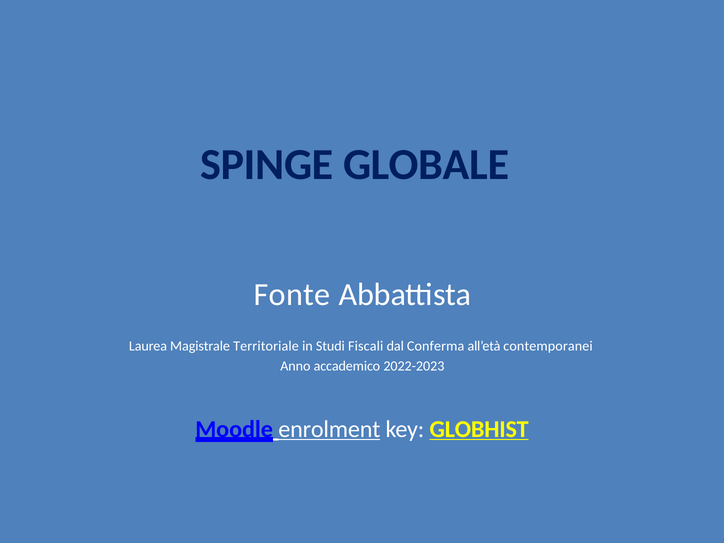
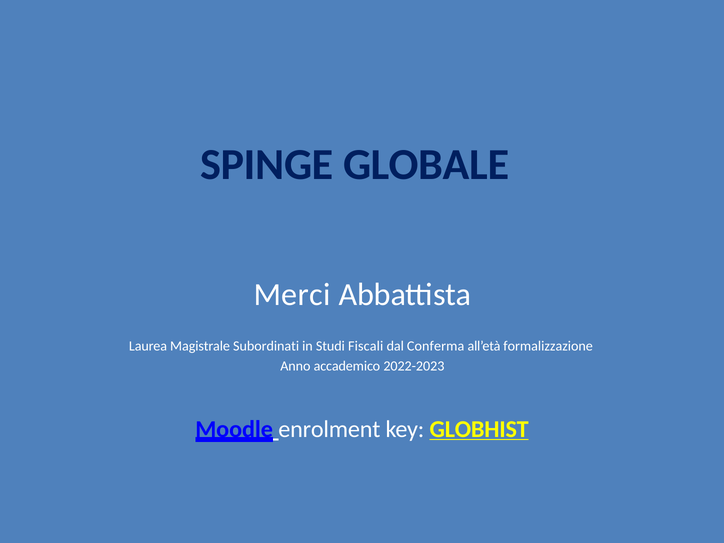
Fonte: Fonte -> Merci
Territoriale: Territoriale -> Subordinati
contemporanei: contemporanei -> formalizzazione
enrolment underline: present -> none
